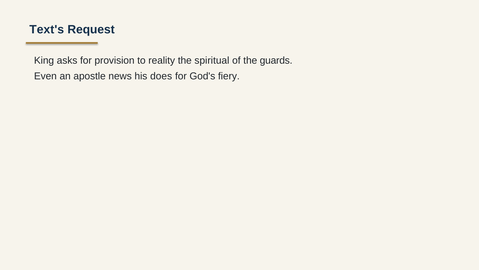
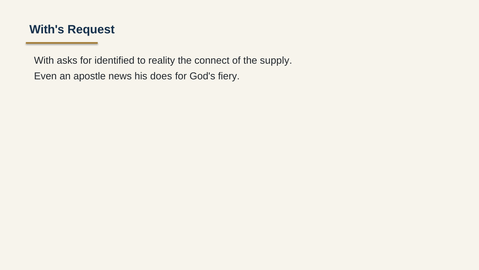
Text's: Text's -> With's
King: King -> With
provision: provision -> identified
spiritual: spiritual -> connect
guards: guards -> supply
